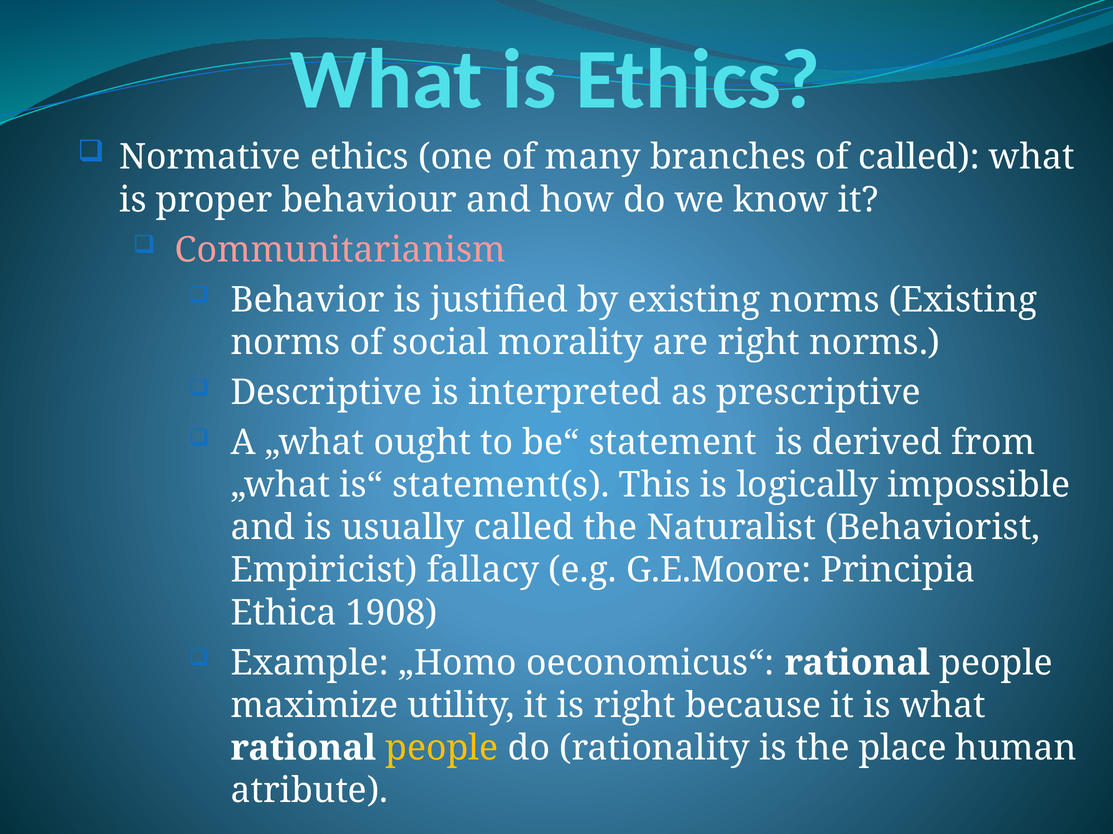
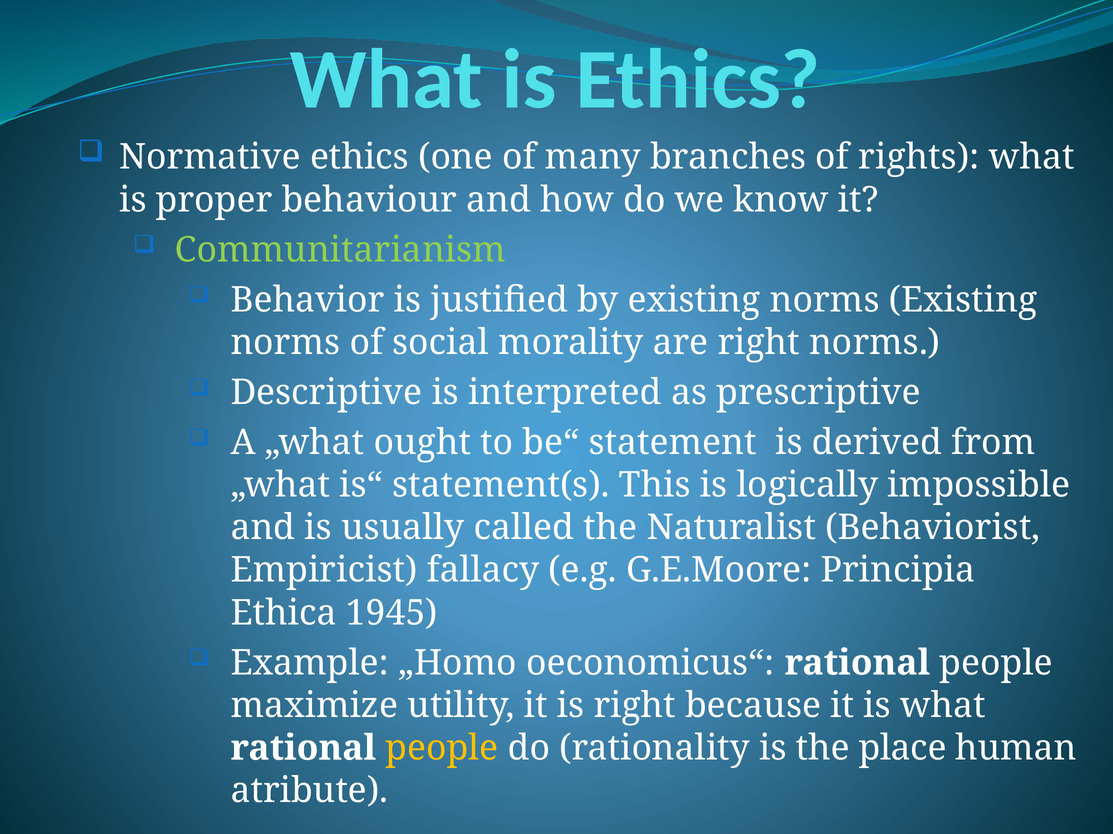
of called: called -> rights
Communitarianism colour: pink -> light green
1908: 1908 -> 1945
